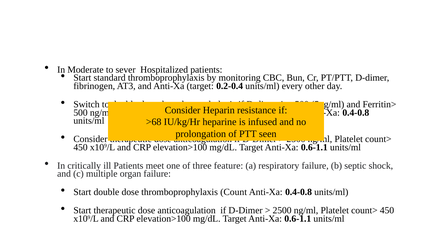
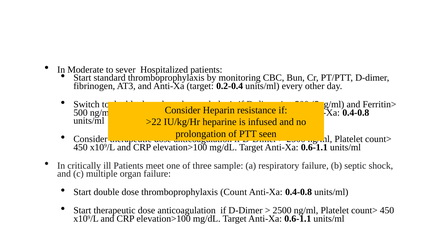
>68: >68 -> >22
feature: feature -> sample
